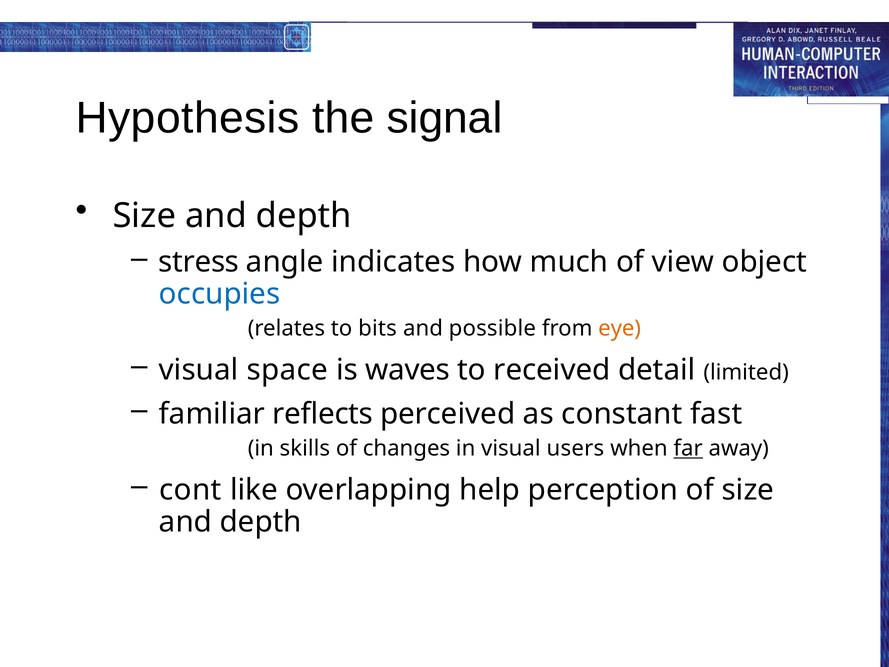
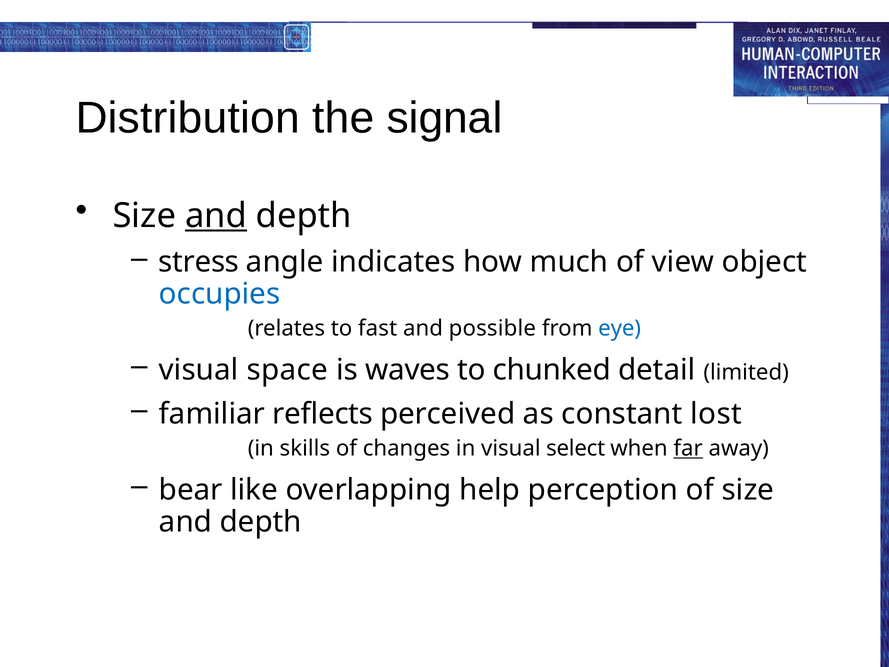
Hypothesis: Hypothesis -> Distribution
and at (216, 216) underline: none -> present
bits: bits -> fast
eye colour: orange -> blue
received: received -> chunked
fast: fast -> lost
users: users -> select
cont: cont -> bear
